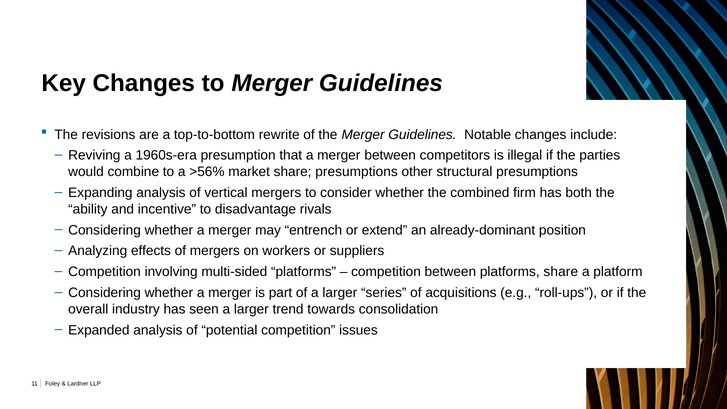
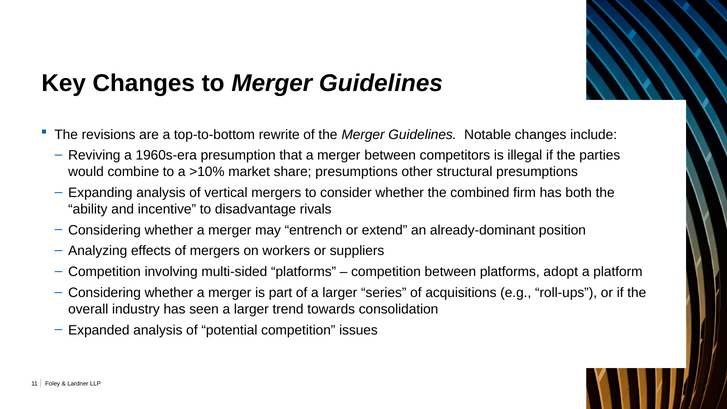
>56%: >56% -> >10%
platforms share: share -> adopt
